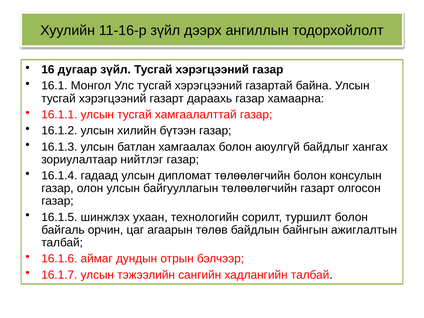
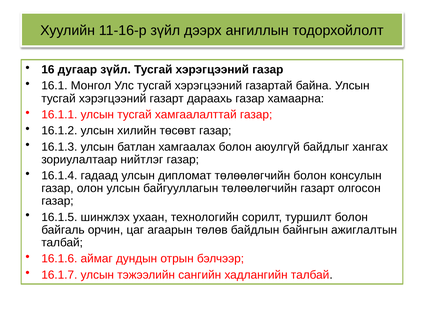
бүтээн: бүтээн -> төсөвт
